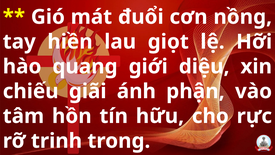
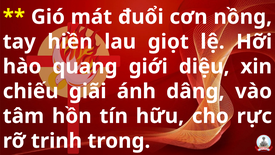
phận: phận -> dâng
